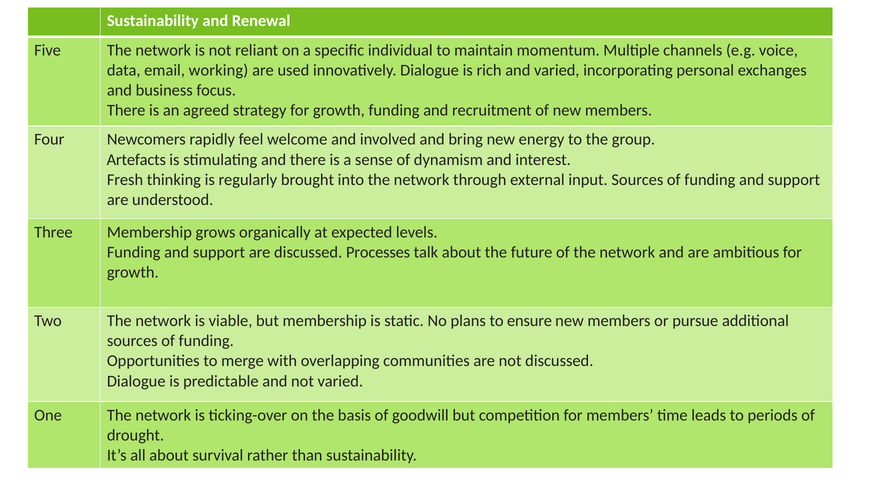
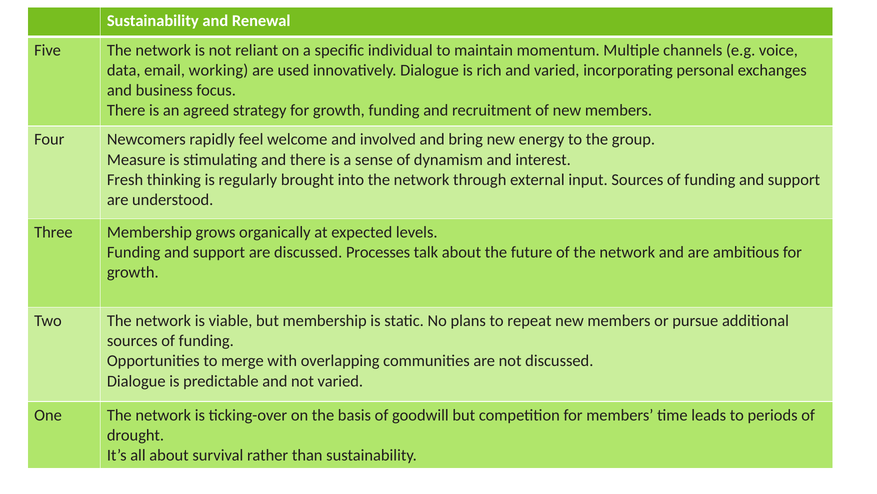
Artefacts: Artefacts -> Measure
ensure: ensure -> repeat
